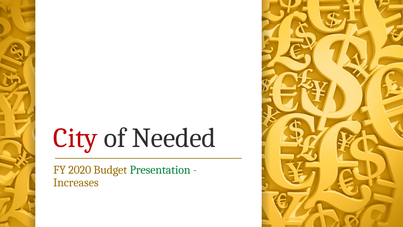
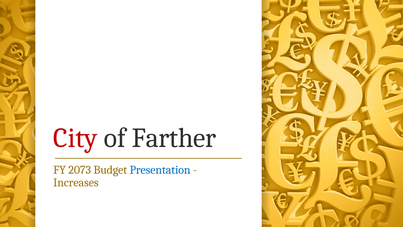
Needed: Needed -> Farther
2020: 2020 -> 2073
Presentation colour: green -> blue
